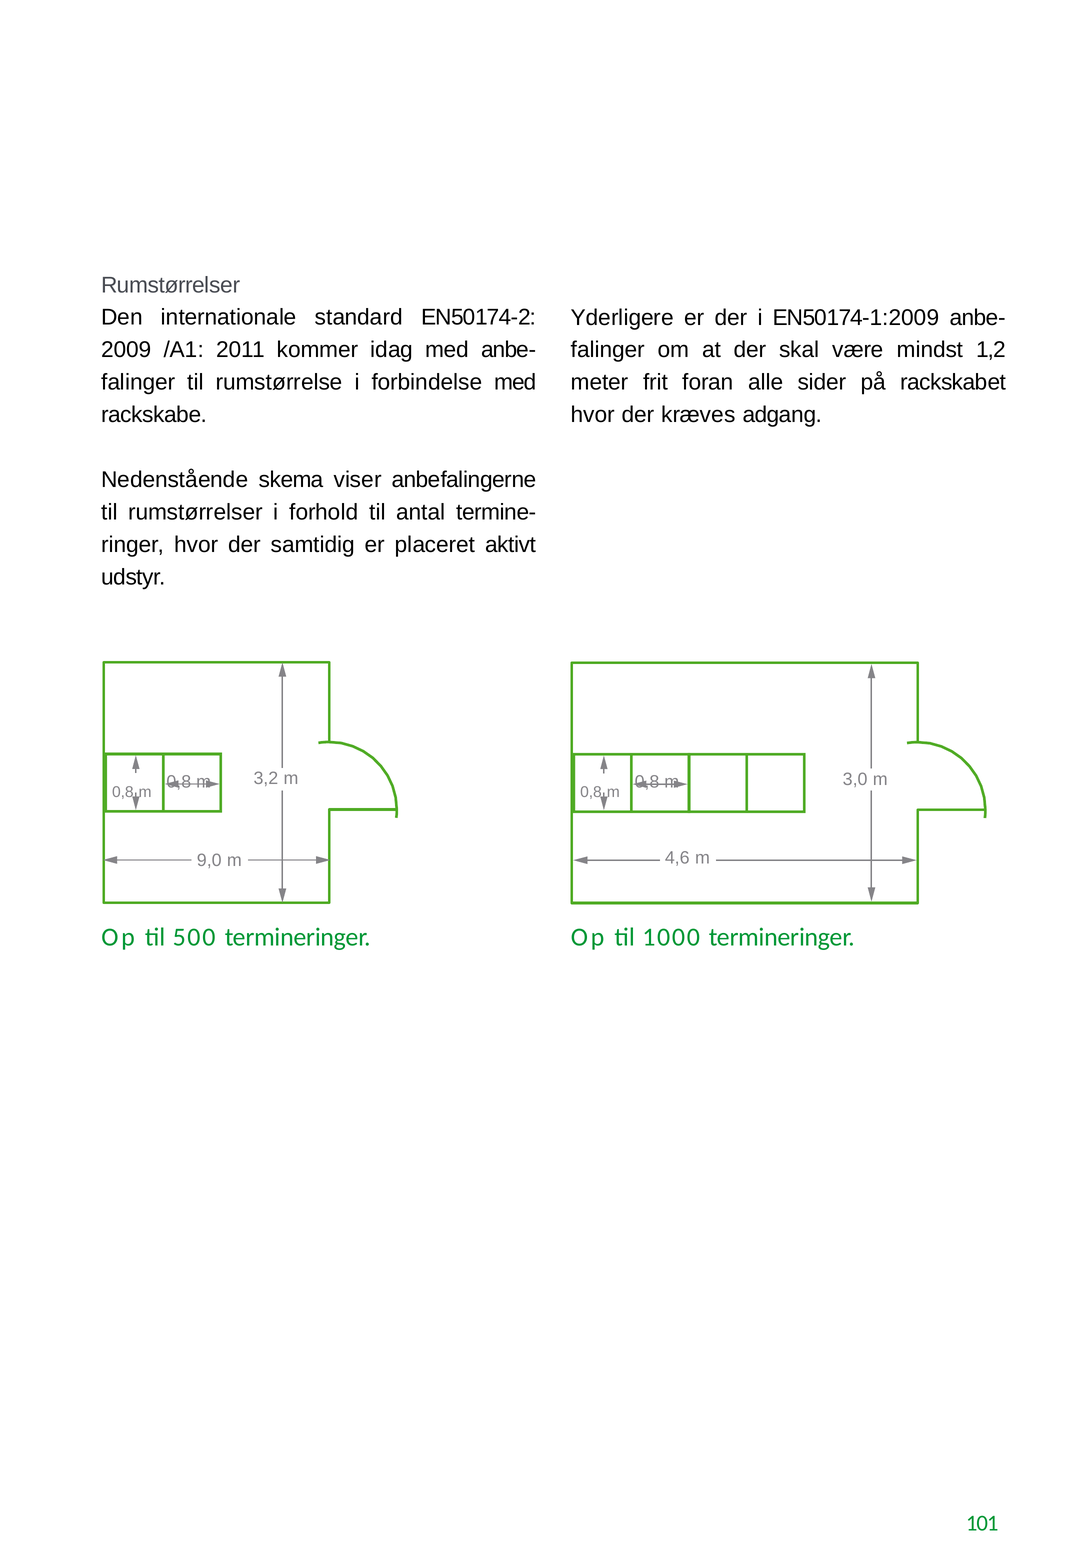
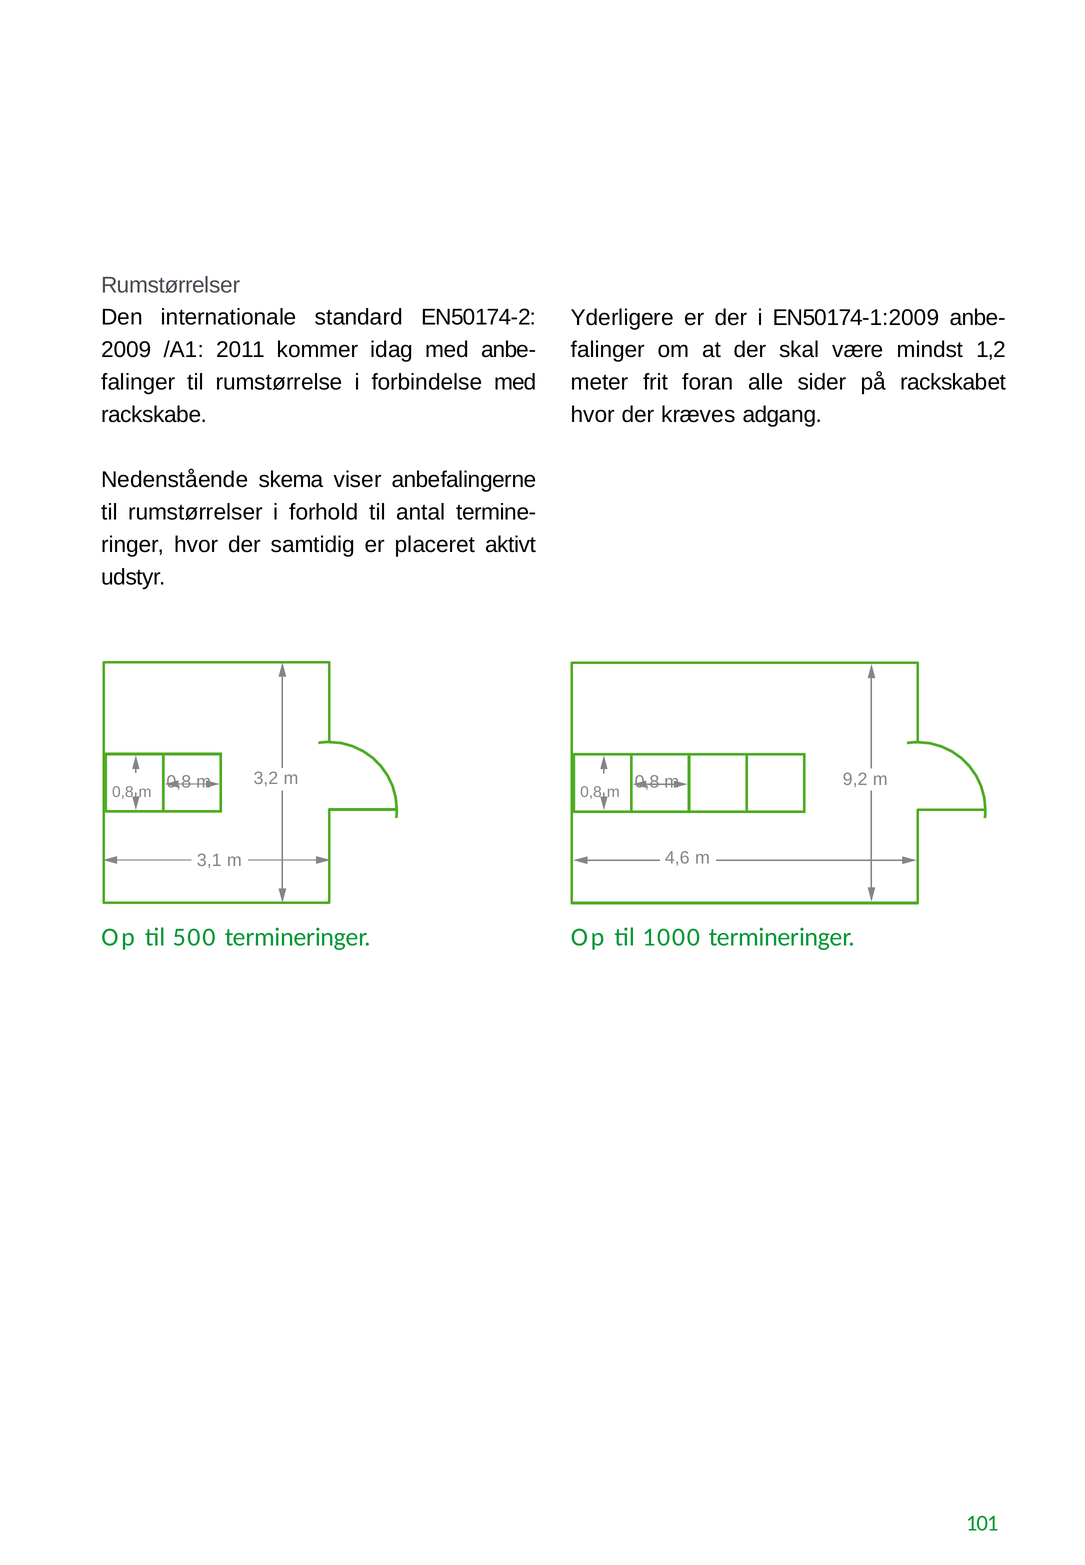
3,0: 3,0 -> 9,2
9,0: 9,0 -> 3,1
